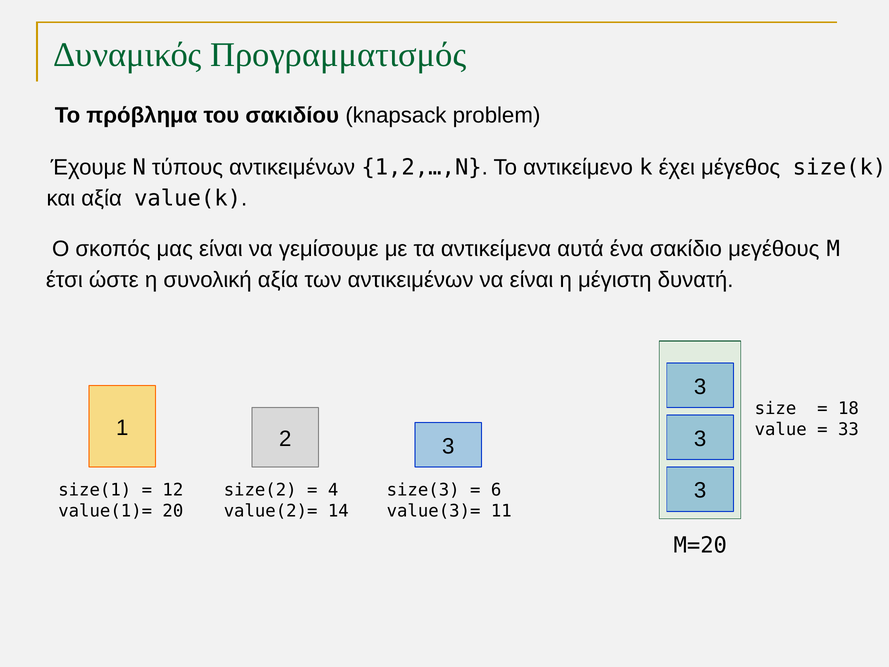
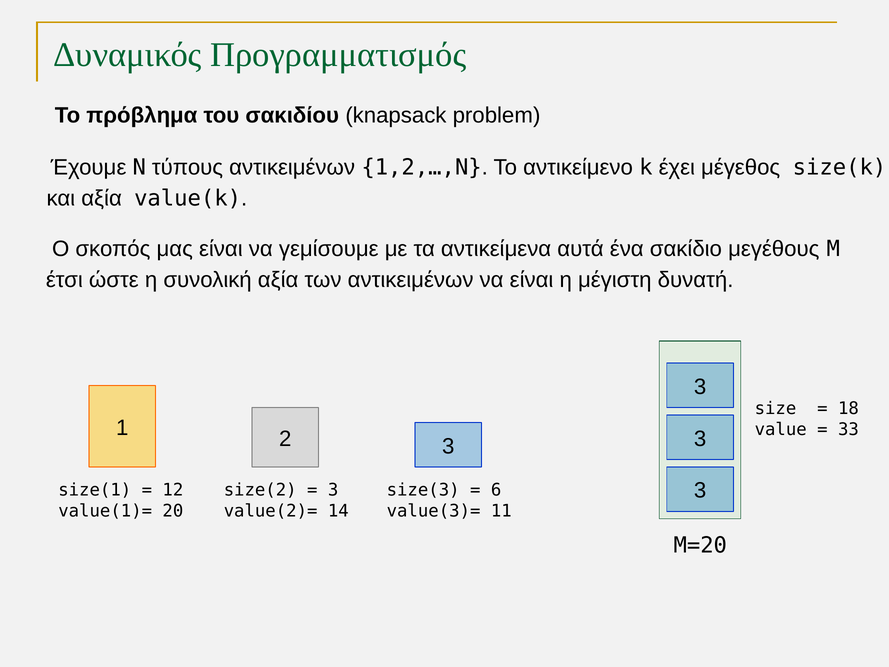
4 at (333, 490): 4 -> 3
